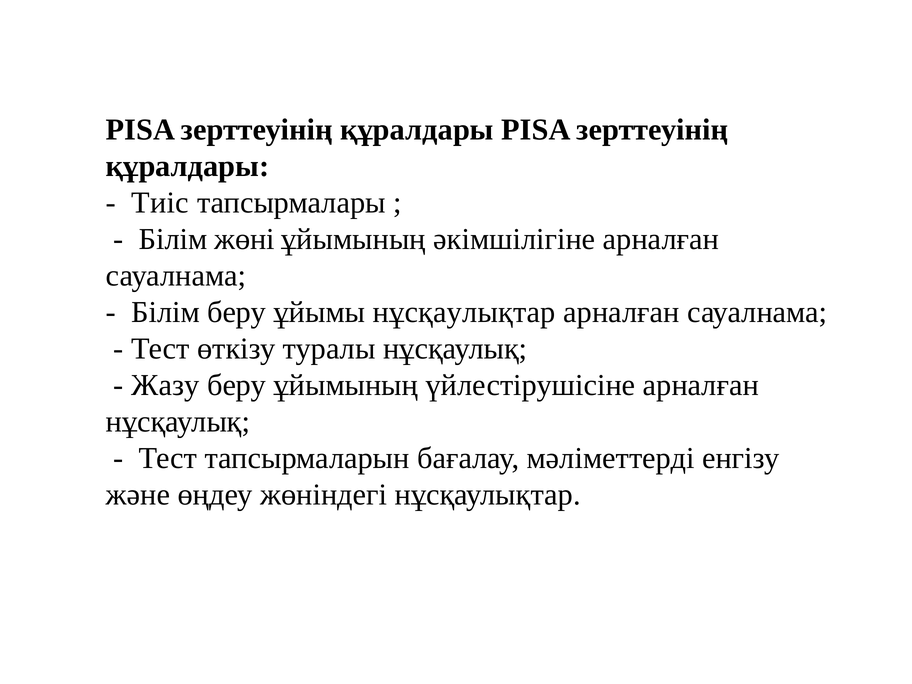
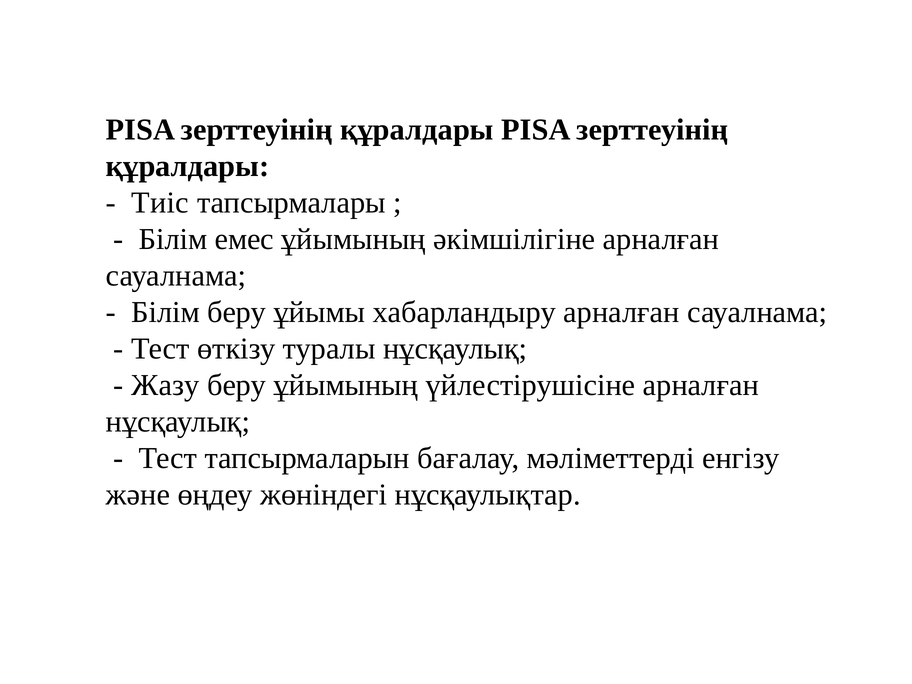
жөні: жөні -> емес
ұйымы нұсқаулықтар: нұсқаулықтар -> хабарландыру
